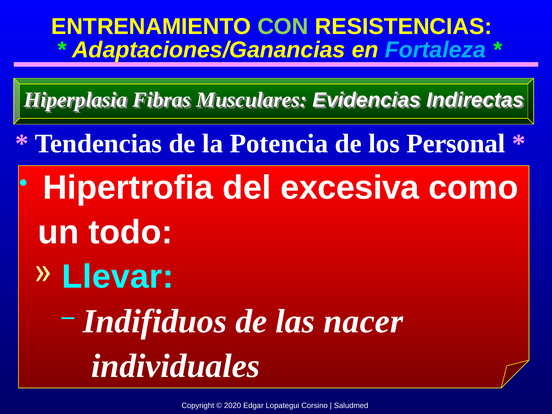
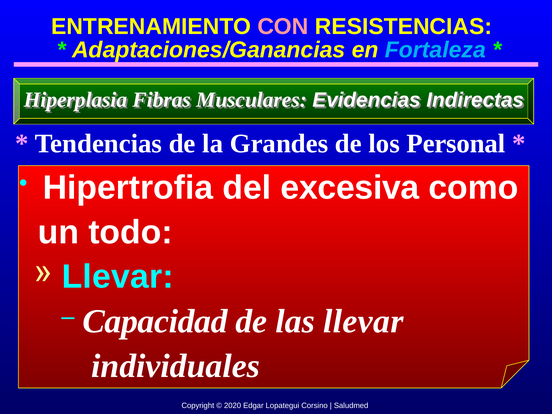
CON colour: light green -> pink
Potencia: Potencia -> Grandes
Indifiduos: Indifiduos -> Capacidad
las nacer: nacer -> llevar
